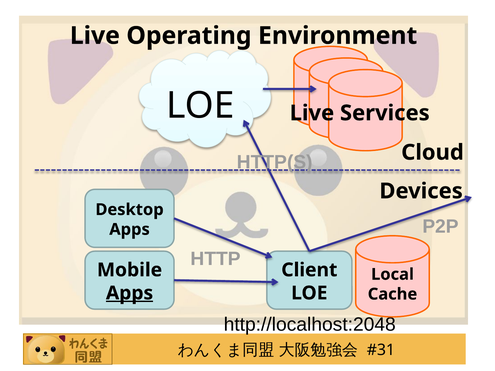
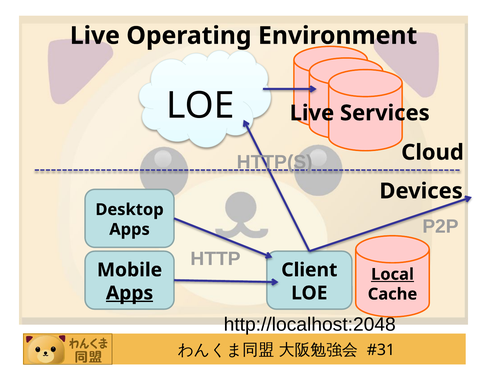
Local underline: none -> present
